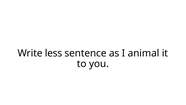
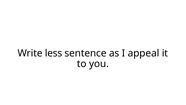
animal: animal -> appeal
